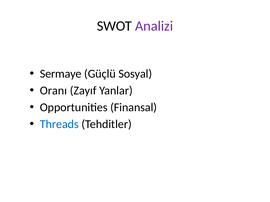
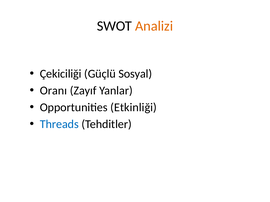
Analizi colour: purple -> orange
Sermaye: Sermaye -> Çekiciliği
Finansal: Finansal -> Etkinliği
